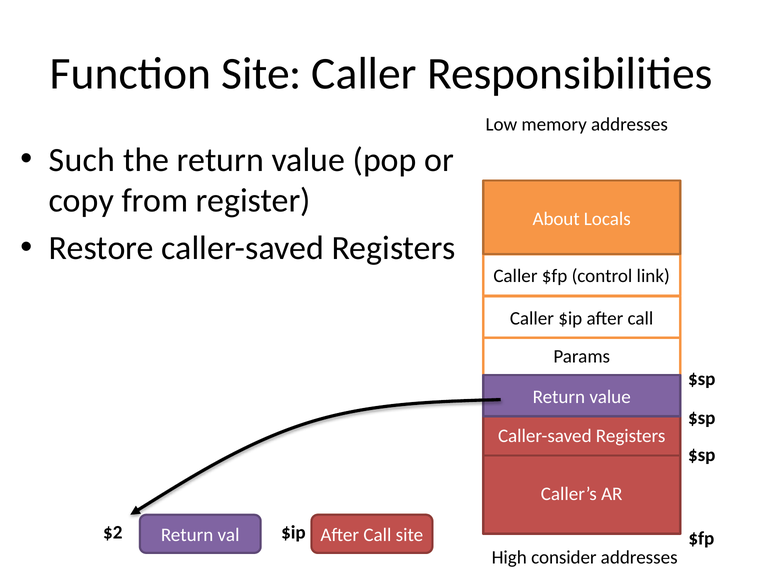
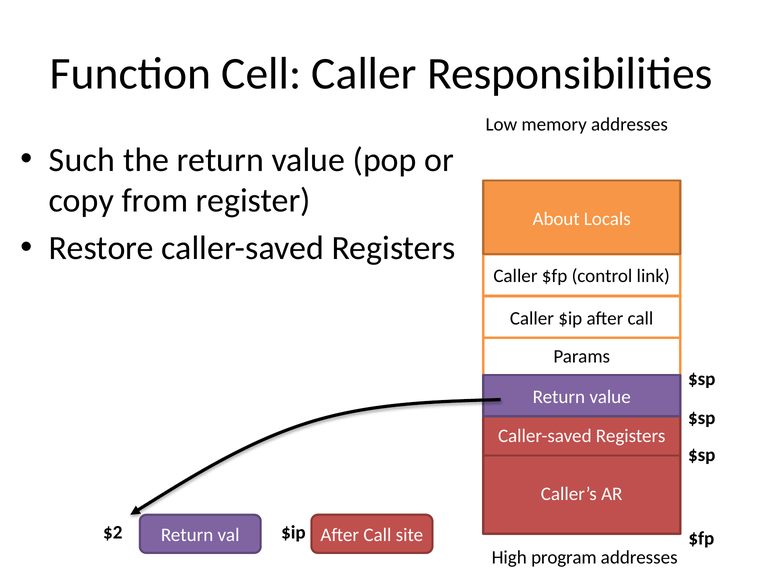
Function Site: Site -> Cell
consider: consider -> program
